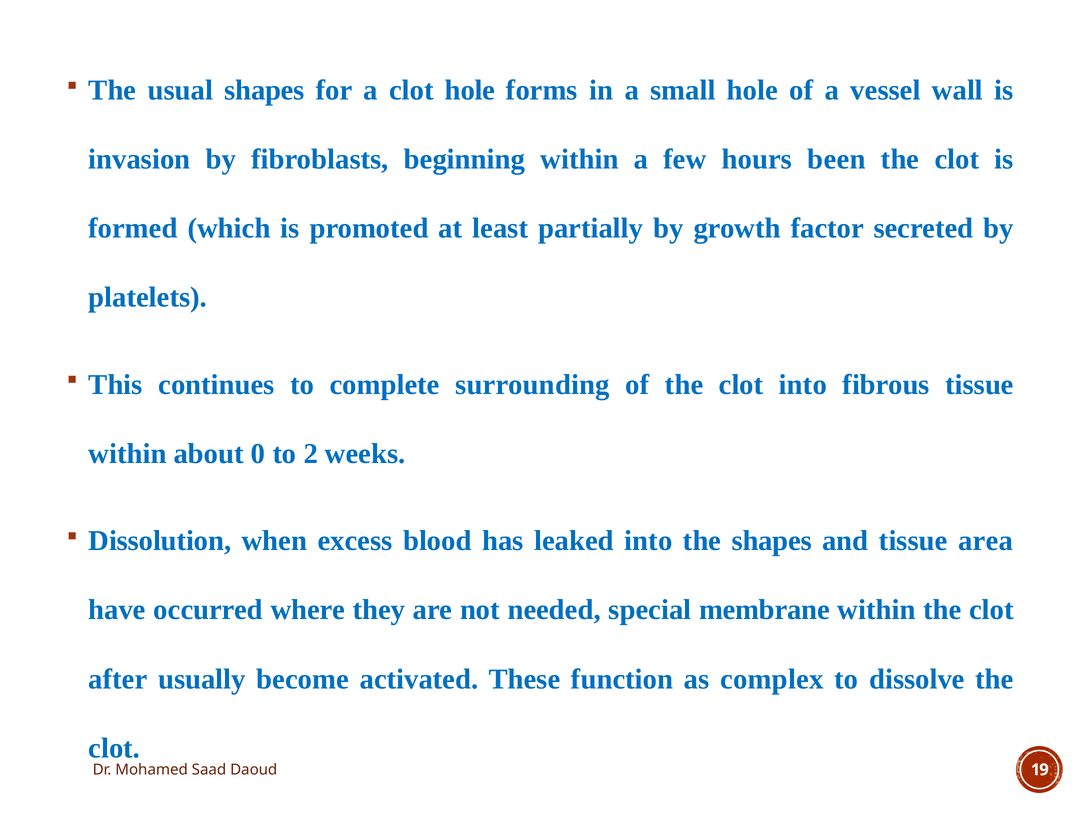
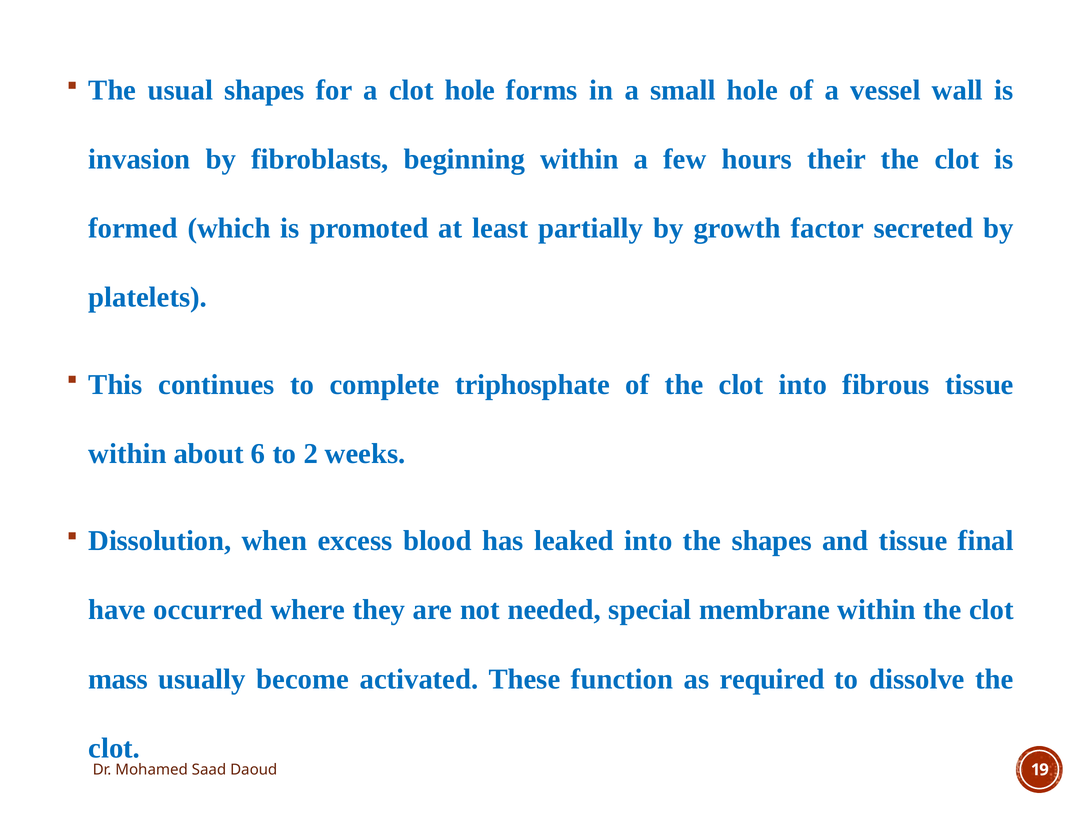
been: been -> their
surrounding: surrounding -> triphosphate
0: 0 -> 6
area: area -> final
after: after -> mass
complex: complex -> required
